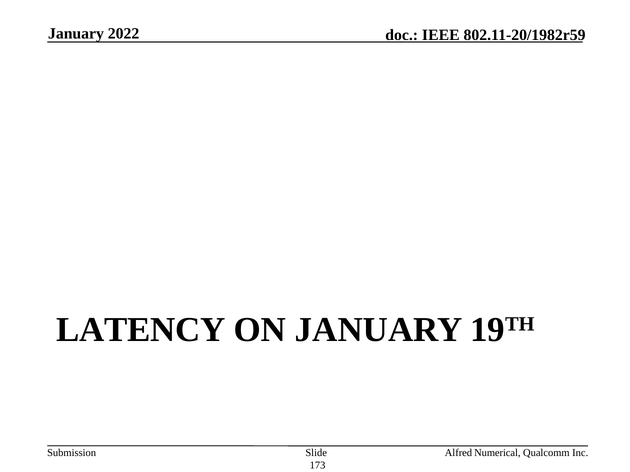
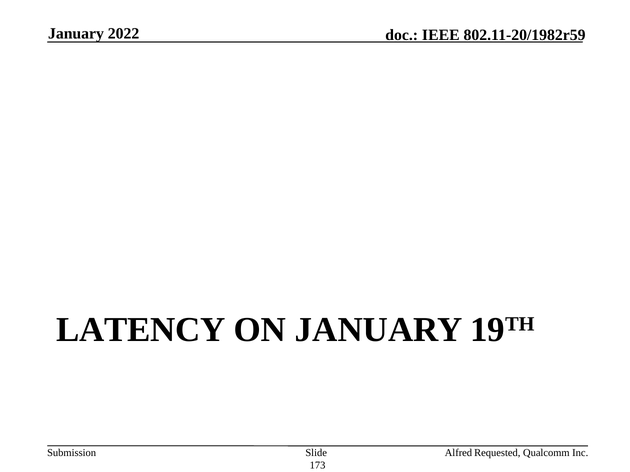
Numerical: Numerical -> Requested
